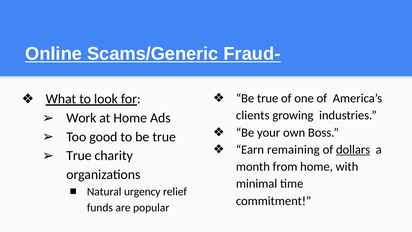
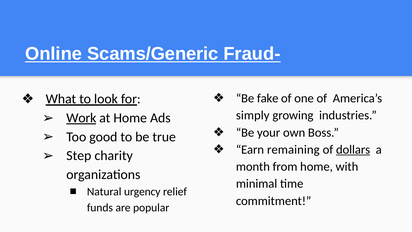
true at (268, 98): true -> fake
clients: clients -> simply
Work underline: none -> present
True at (79, 156): True -> Step
